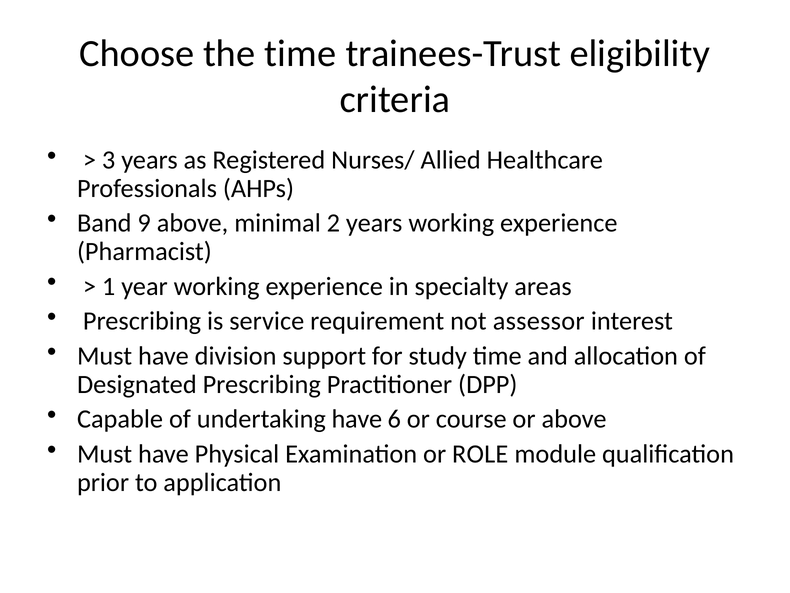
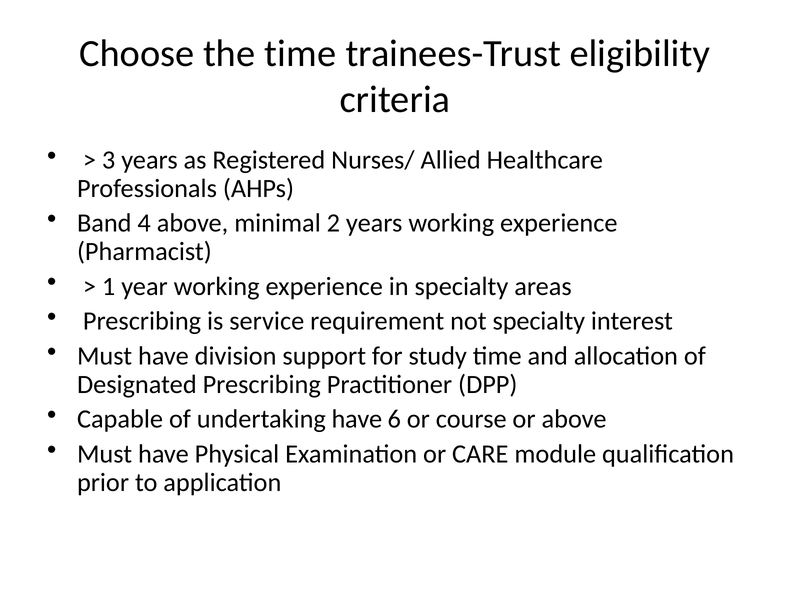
9: 9 -> 4
not assessor: assessor -> specialty
ROLE: ROLE -> CARE
